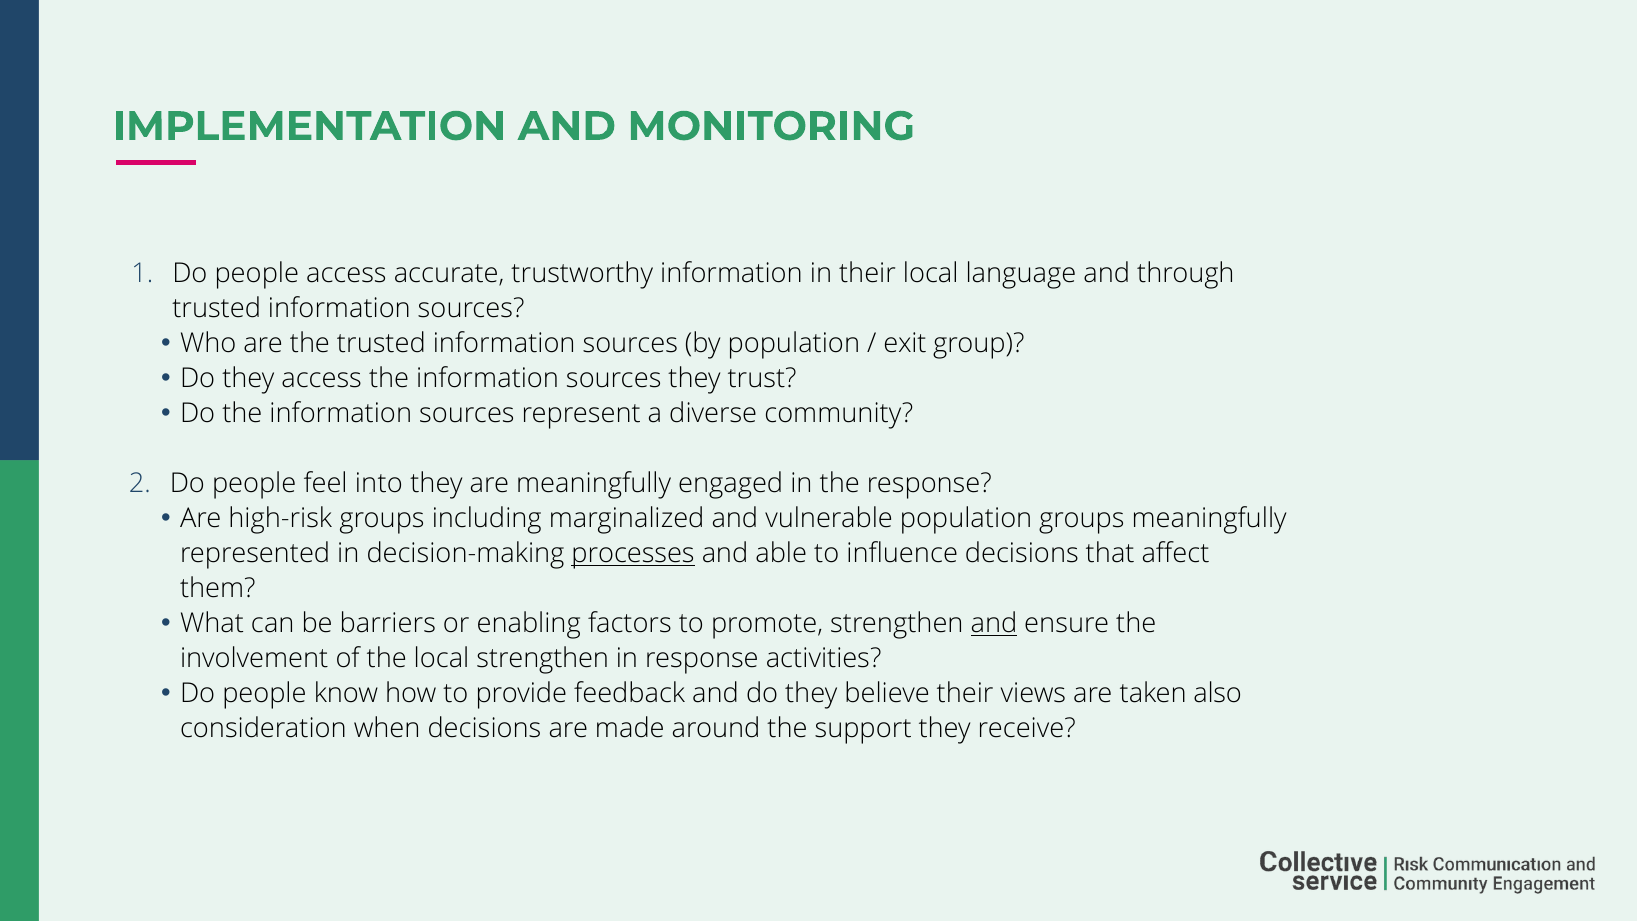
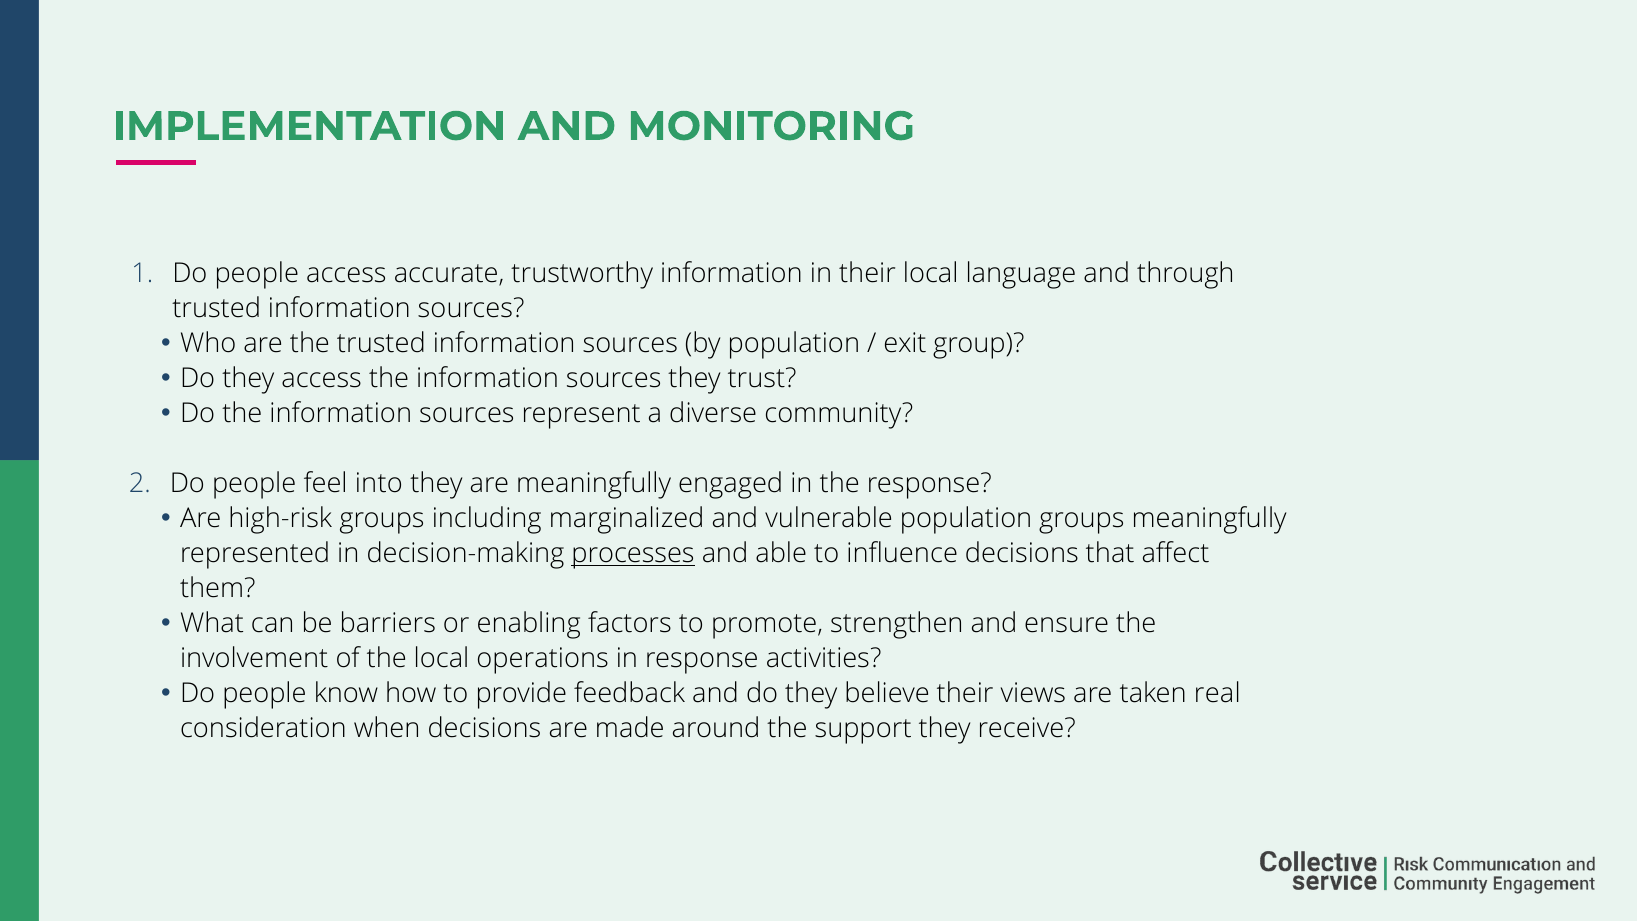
and at (994, 624) underline: present -> none
local strengthen: strengthen -> operations
also: also -> real
